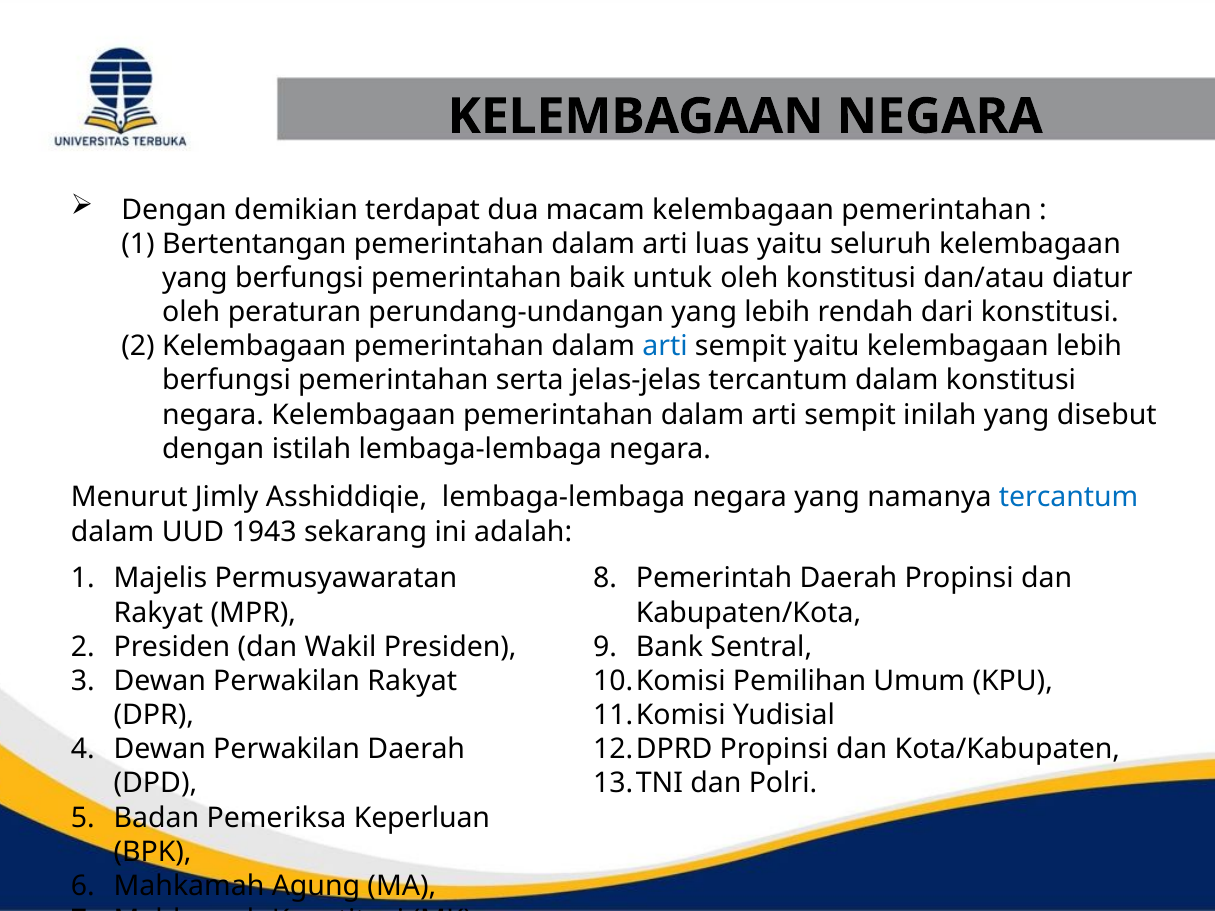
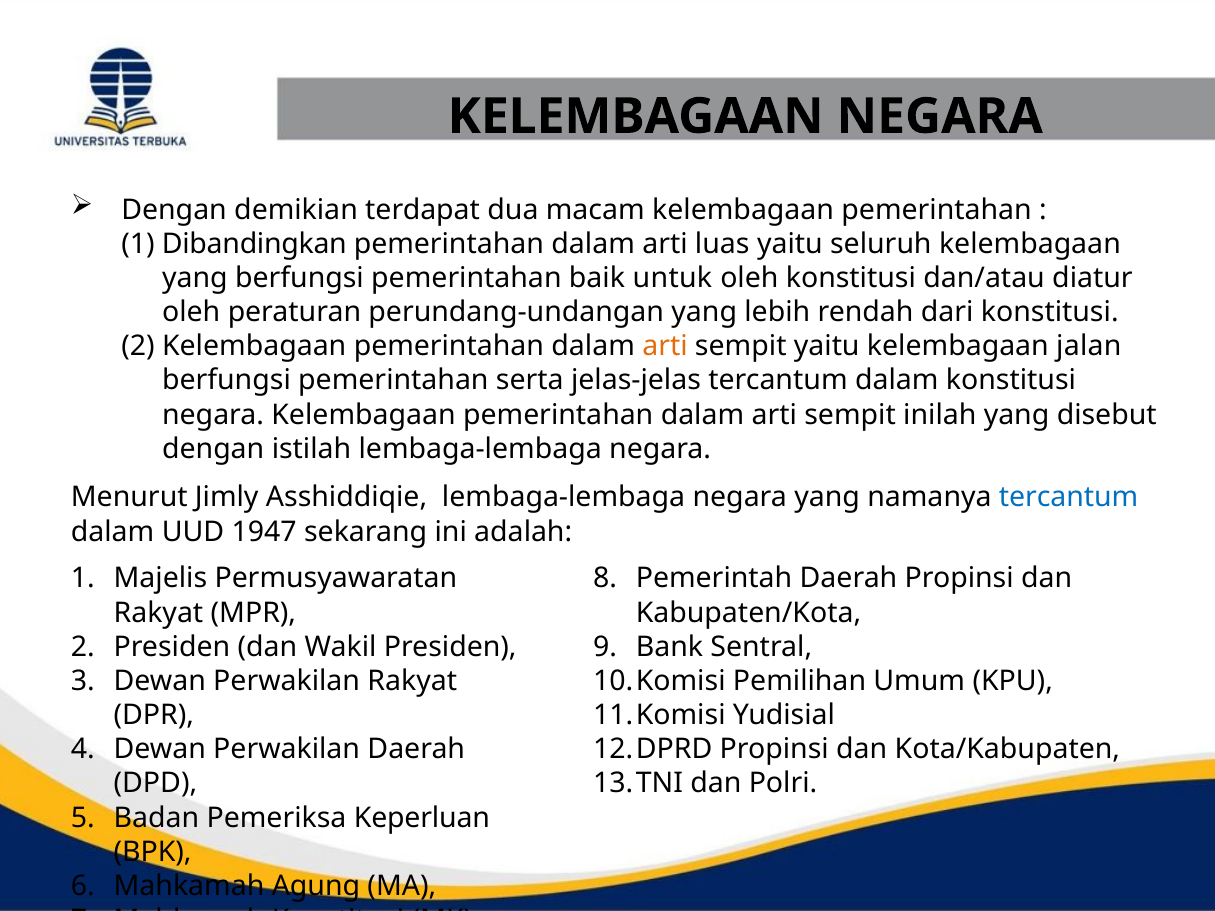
Bertentangan: Bertentangan -> Dibandingkan
arti at (665, 346) colour: blue -> orange
kelembagaan lebih: lebih -> jalan
1943: 1943 -> 1947
